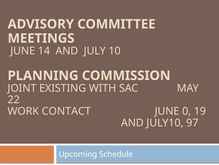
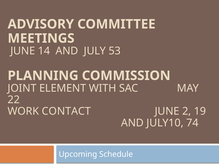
10: 10 -> 53
EXISTING: EXISTING -> ELEMENT
0: 0 -> 2
97: 97 -> 74
